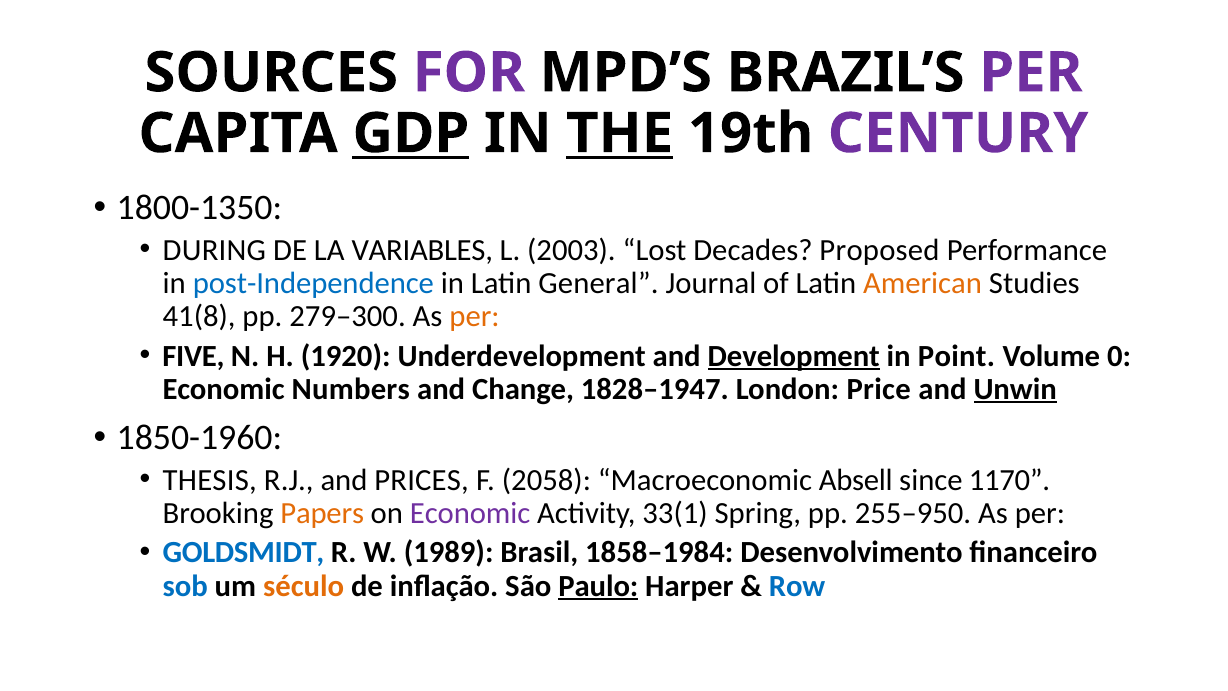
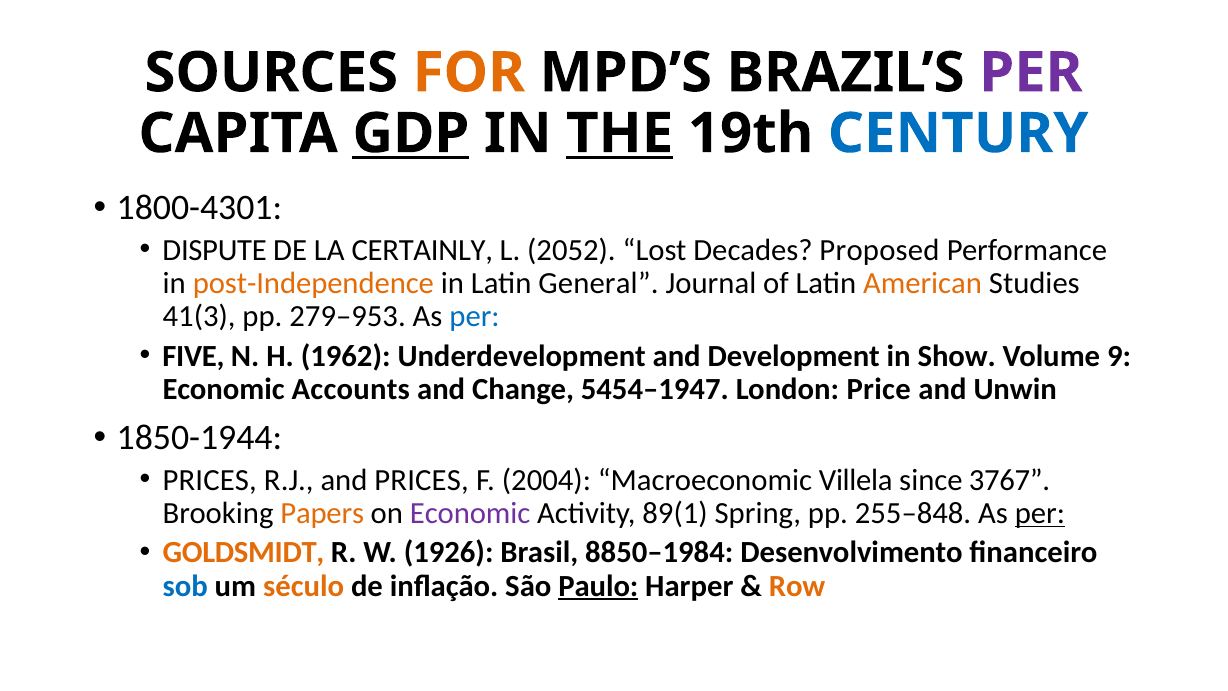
FOR colour: purple -> orange
CENTURY colour: purple -> blue
1800-1350: 1800-1350 -> 1800-4301
DURING: DURING -> DISPUTE
VARIABLES: VARIABLES -> CERTAINLY
2003: 2003 -> 2052
post-Independence colour: blue -> orange
41(8: 41(8 -> 41(3
279–300: 279–300 -> 279–953
per at (475, 316) colour: orange -> blue
1920: 1920 -> 1962
Development underline: present -> none
Point: Point -> Show
0: 0 -> 9
Numbers: Numbers -> Accounts
1828–1947: 1828–1947 -> 5454–1947
Unwin underline: present -> none
1850-1960: 1850-1960 -> 1850-1944
THESIS at (210, 480): THESIS -> PRICES
2058: 2058 -> 2004
Absell: Absell -> Villela
1170: 1170 -> 3767
33(1: 33(1 -> 89(1
255–950: 255–950 -> 255–848
per at (1040, 513) underline: none -> present
GOLDSMIDT colour: blue -> orange
1989: 1989 -> 1926
1858–1984: 1858–1984 -> 8850–1984
Row colour: blue -> orange
